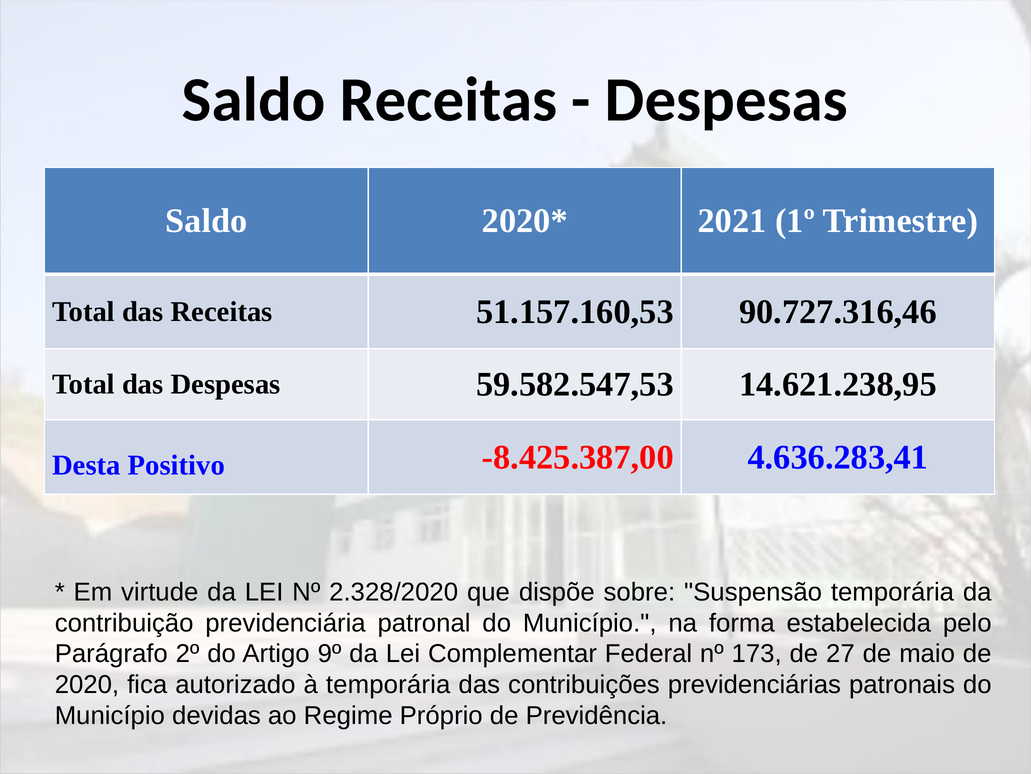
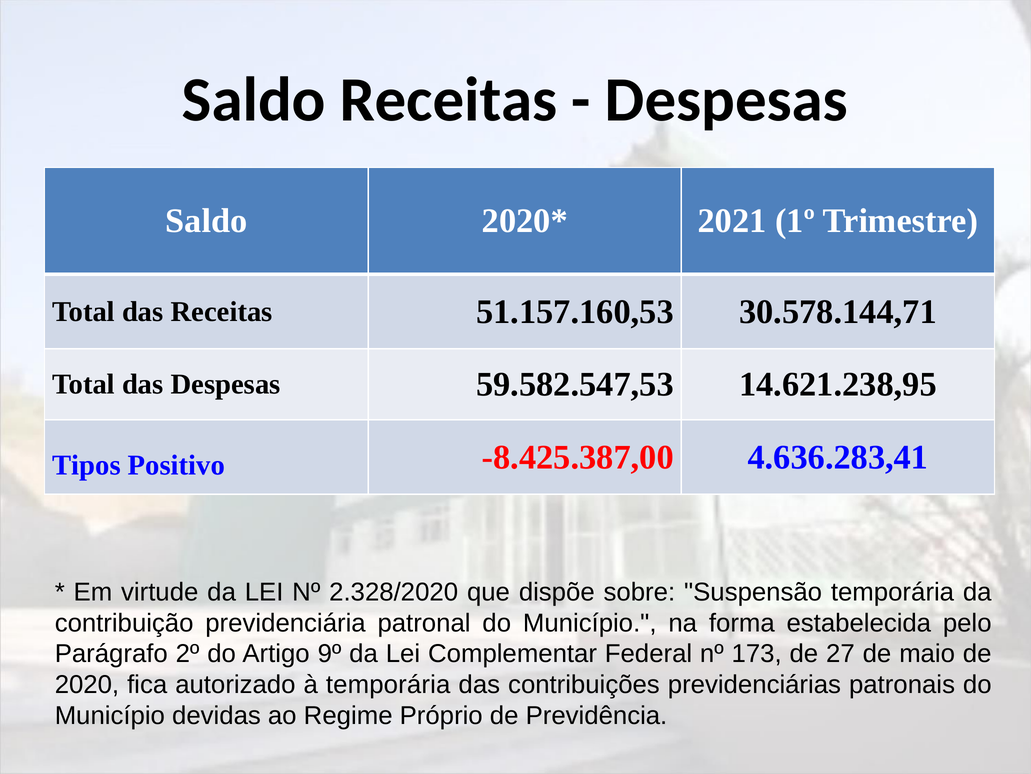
90.727.316,46: 90.727.316,46 -> 30.578.144,71
Desta: Desta -> Tipos
